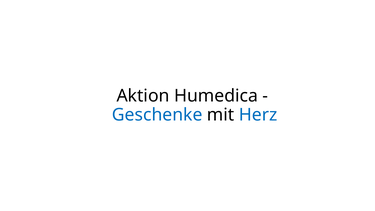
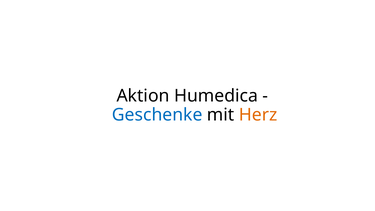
Herz colour: blue -> orange
